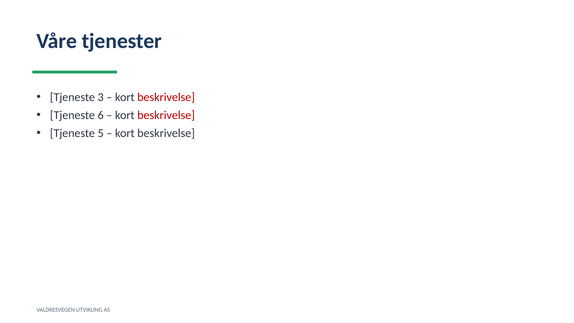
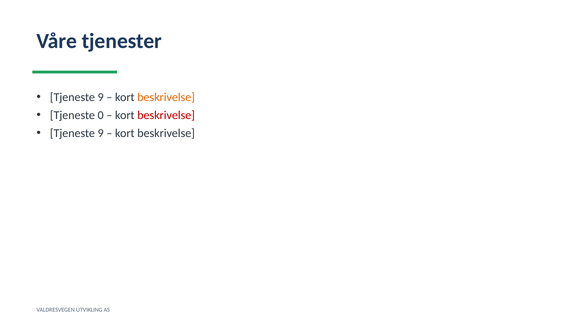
3 at (101, 97): 3 -> 9
beskrivelse at (166, 97) colour: red -> orange
6: 6 -> 0
5 at (101, 133): 5 -> 9
